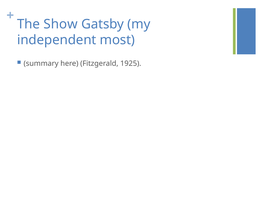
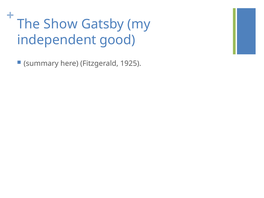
most: most -> good
